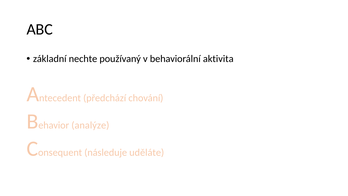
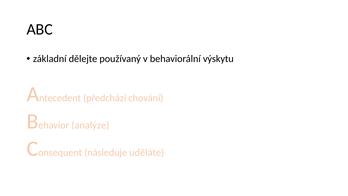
nechte: nechte -> dělejte
aktivita: aktivita -> výskytu
